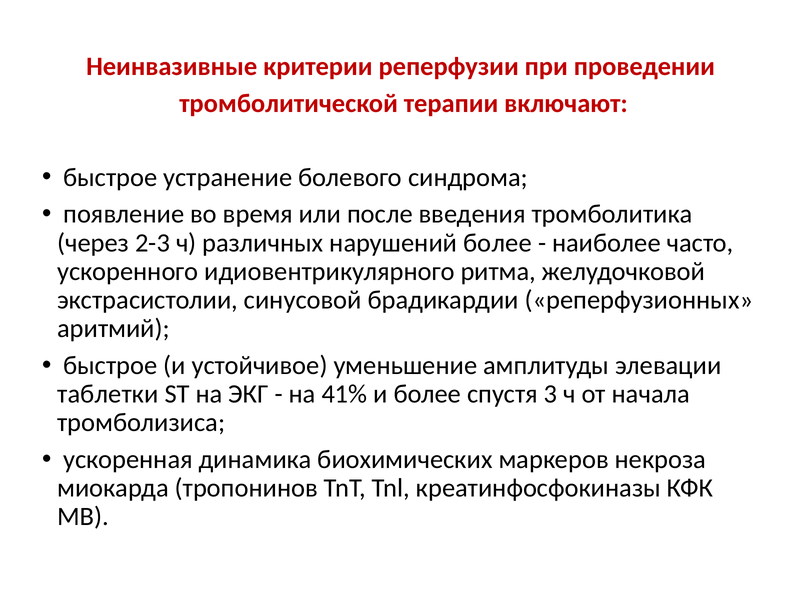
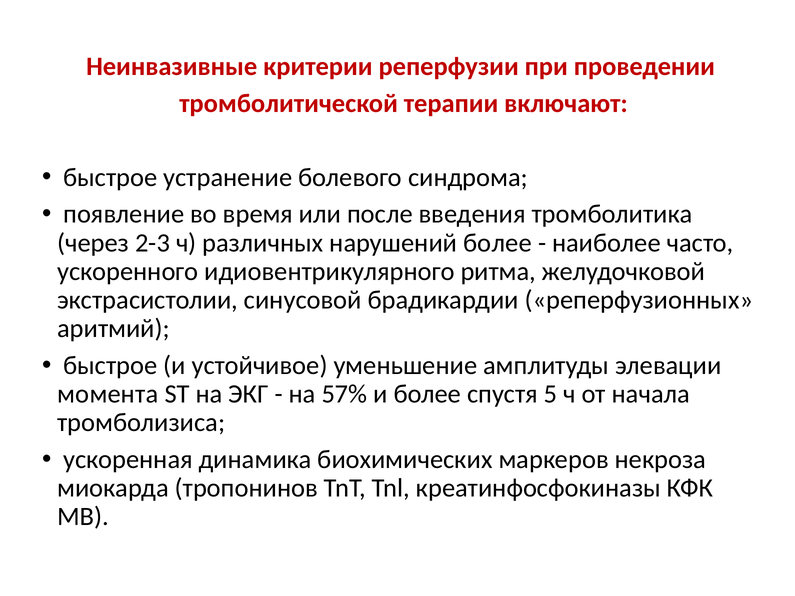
таблетки: таблетки -> момента
41%: 41% -> 57%
3: 3 -> 5
